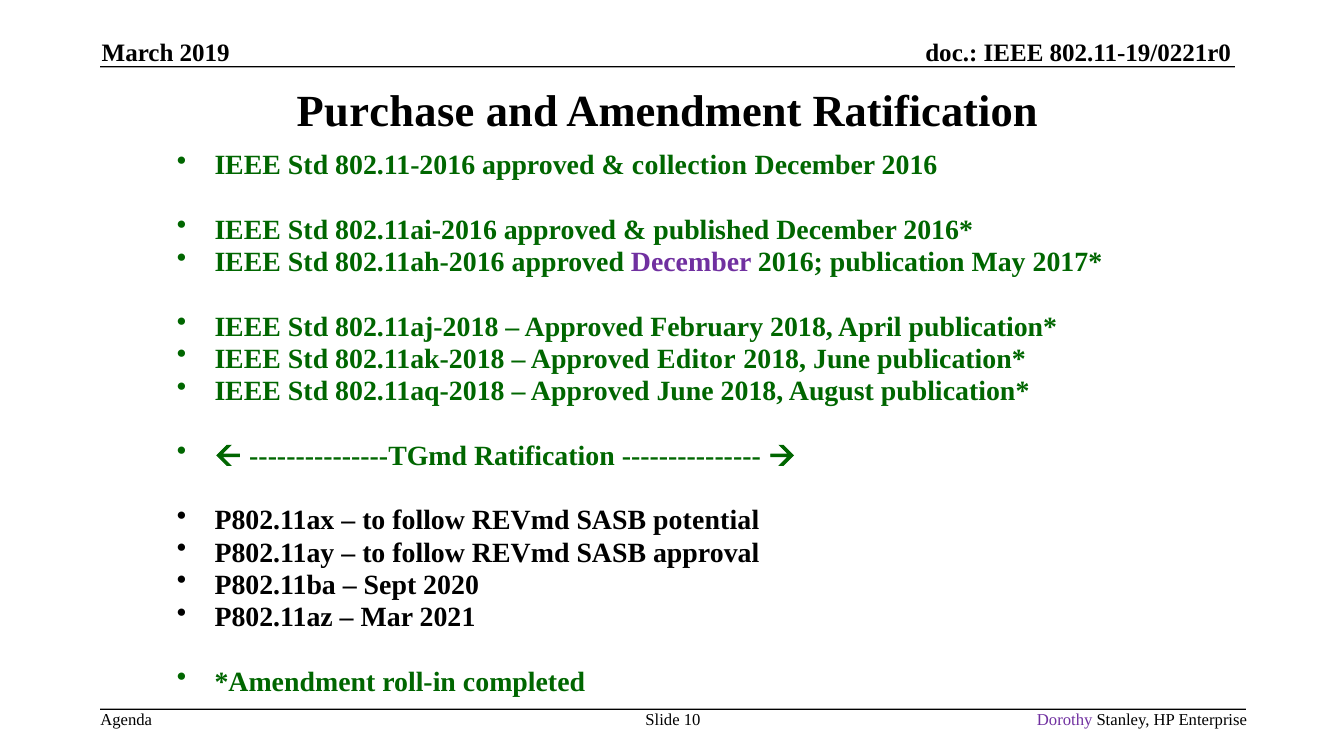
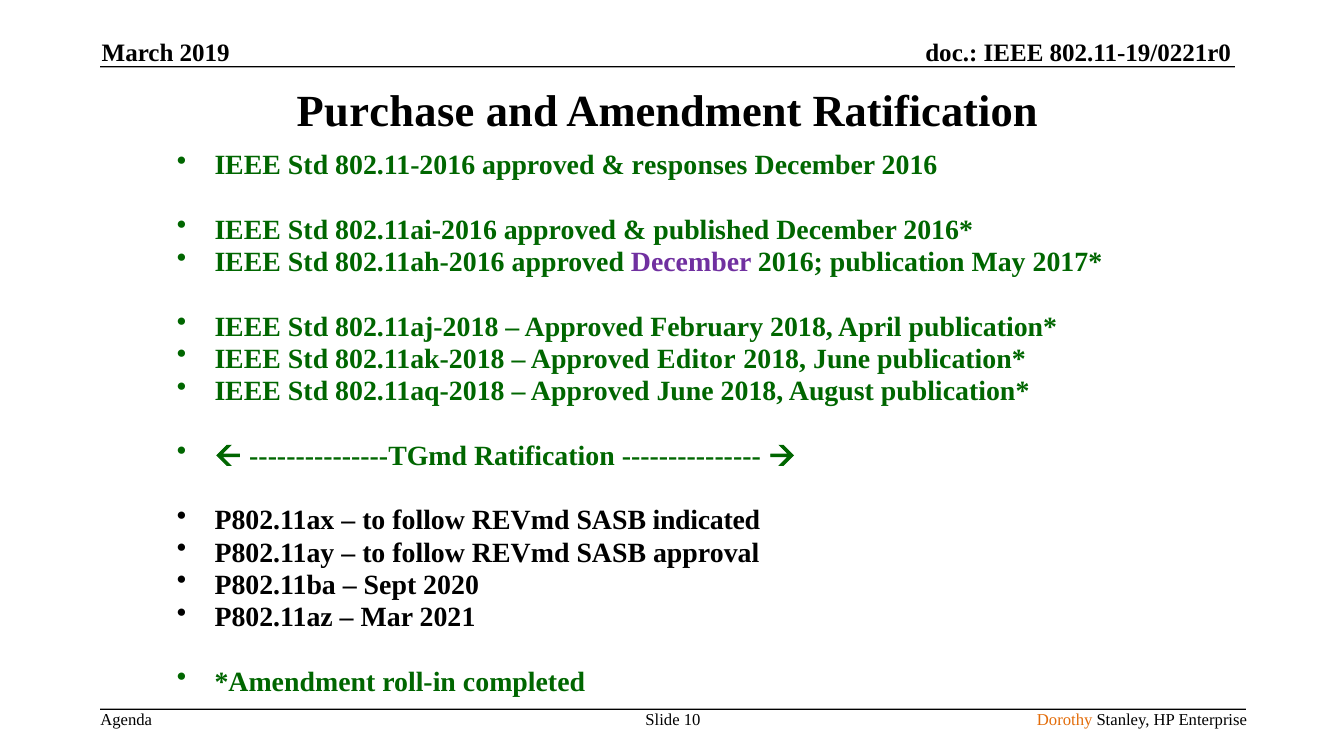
collection: collection -> responses
potential: potential -> indicated
Dorothy colour: purple -> orange
